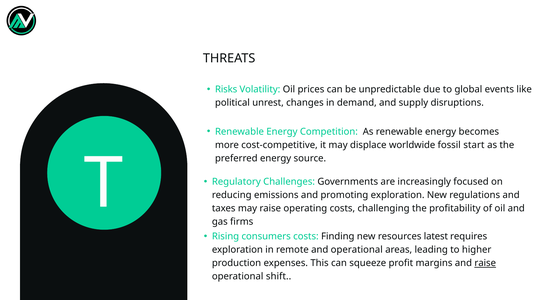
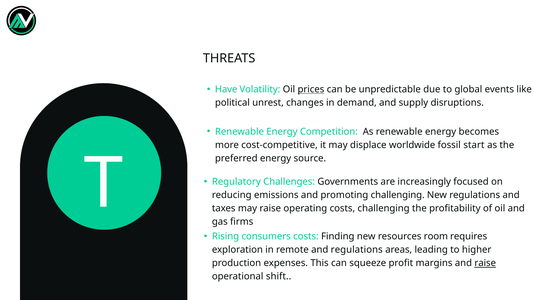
Risks: Risks -> Have
prices underline: none -> present
promoting exploration: exploration -> challenging
latest: latest -> room
and operational: operational -> regulations
